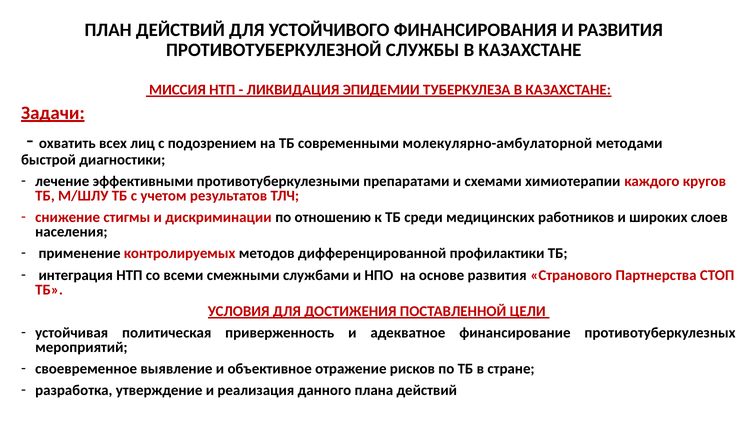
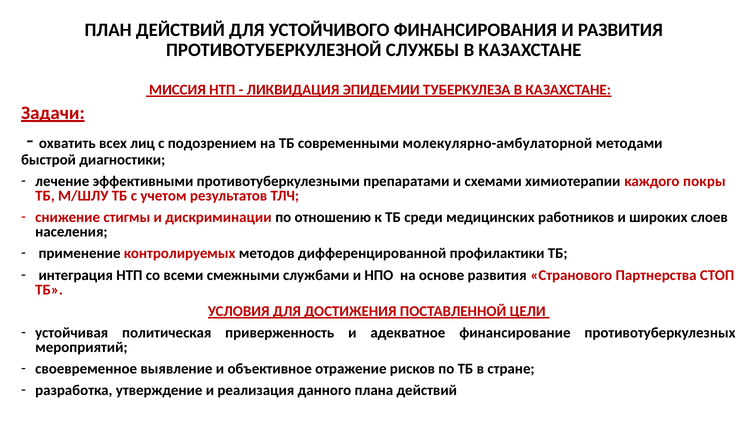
кругов: кругов -> покры
